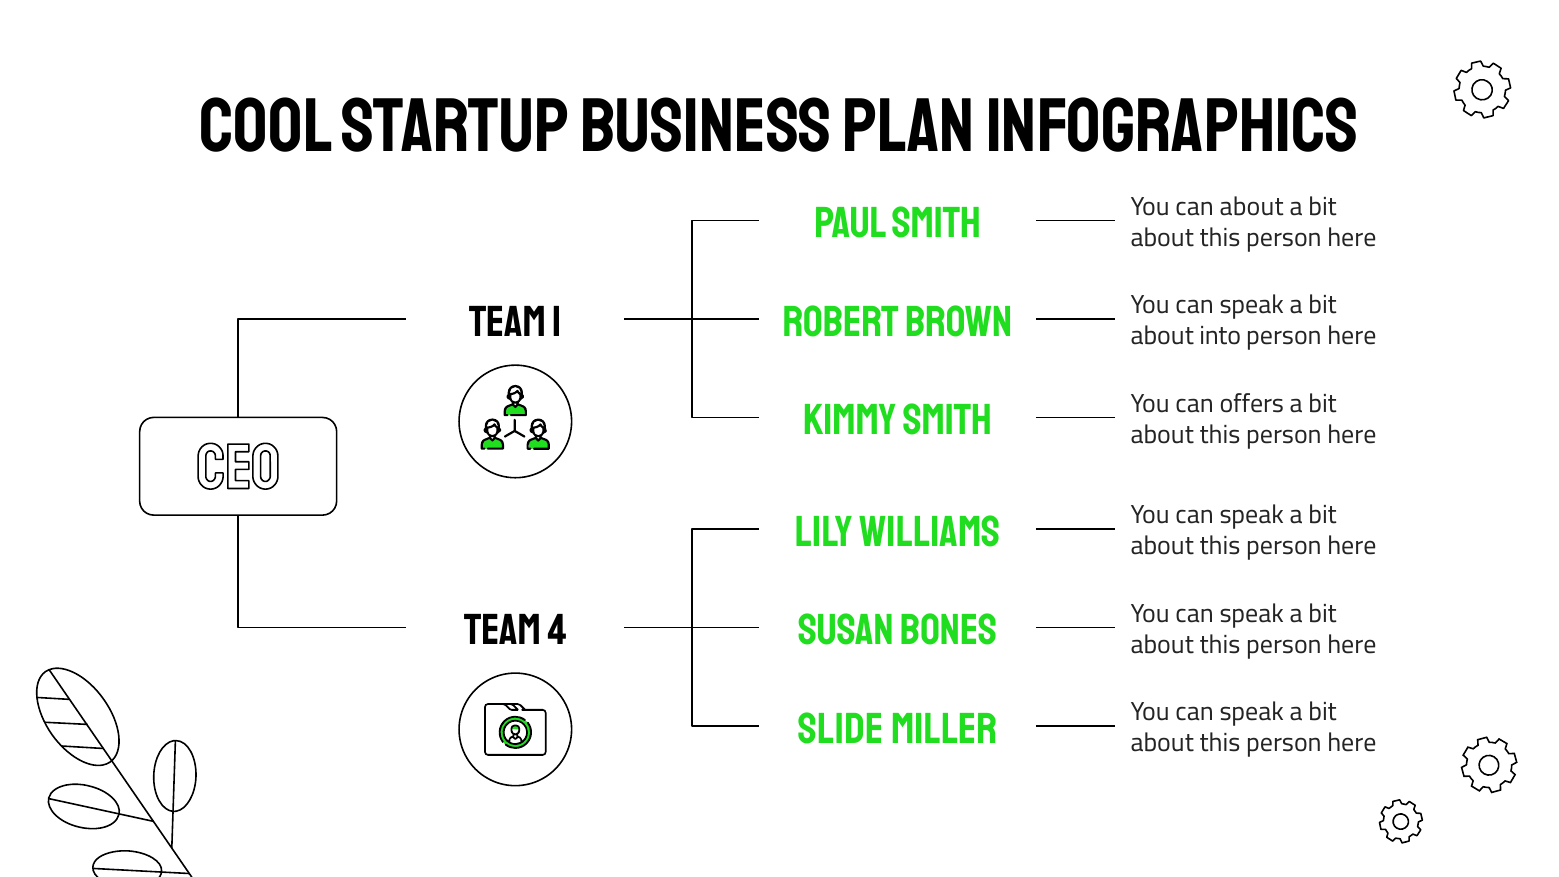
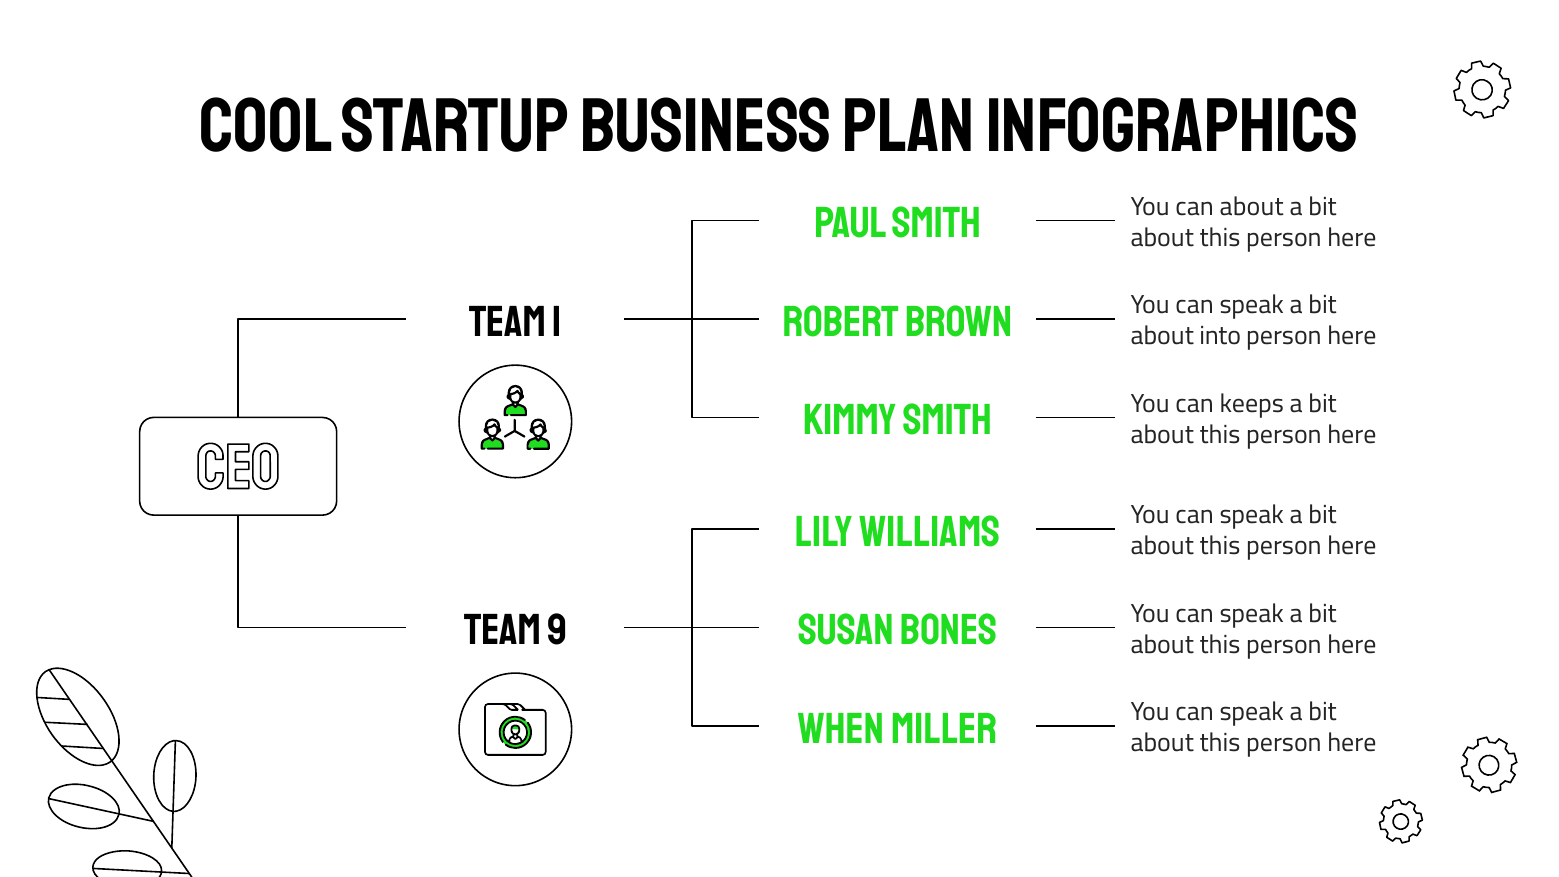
offers: offers -> keeps
4: 4 -> 9
Slide: Slide -> When
